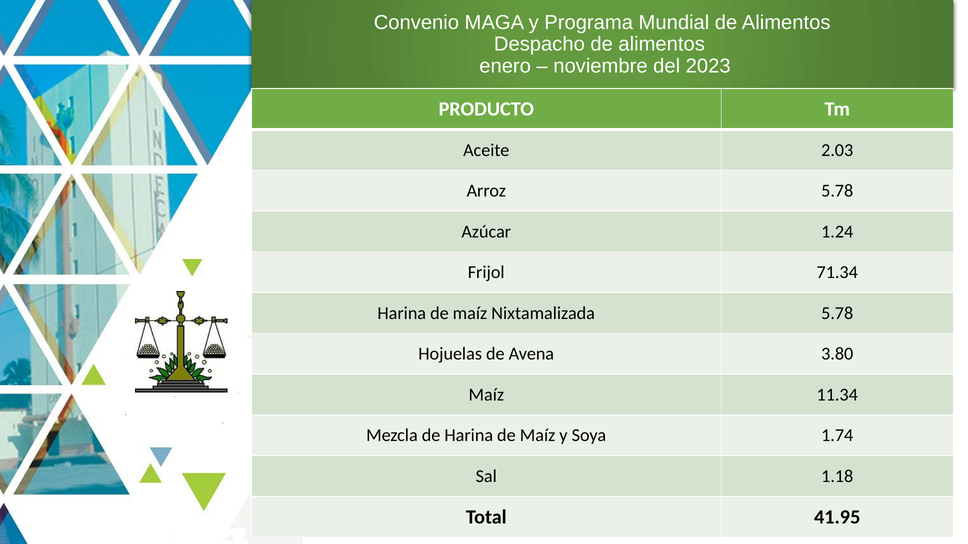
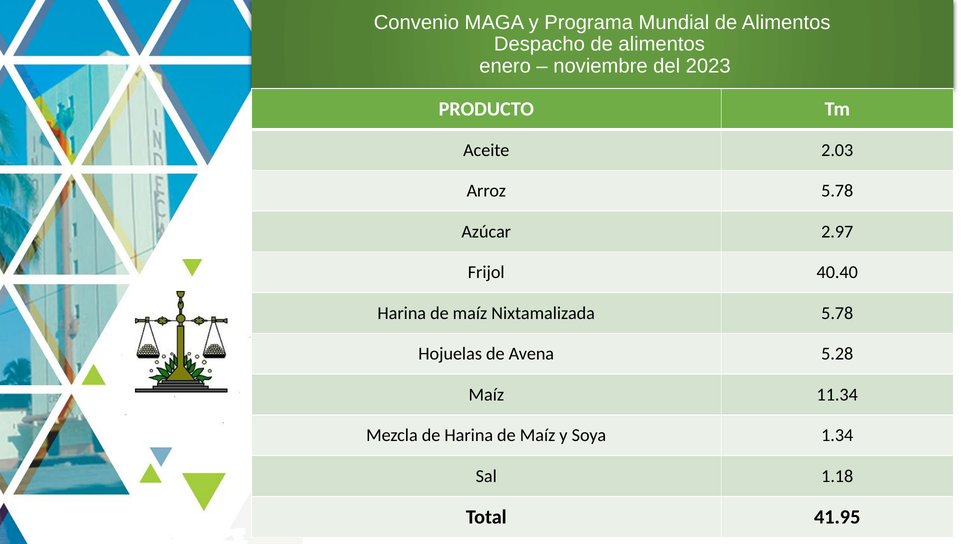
1.24: 1.24 -> 2.97
71.34: 71.34 -> 40.40
3.80: 3.80 -> 5.28
1.74: 1.74 -> 1.34
